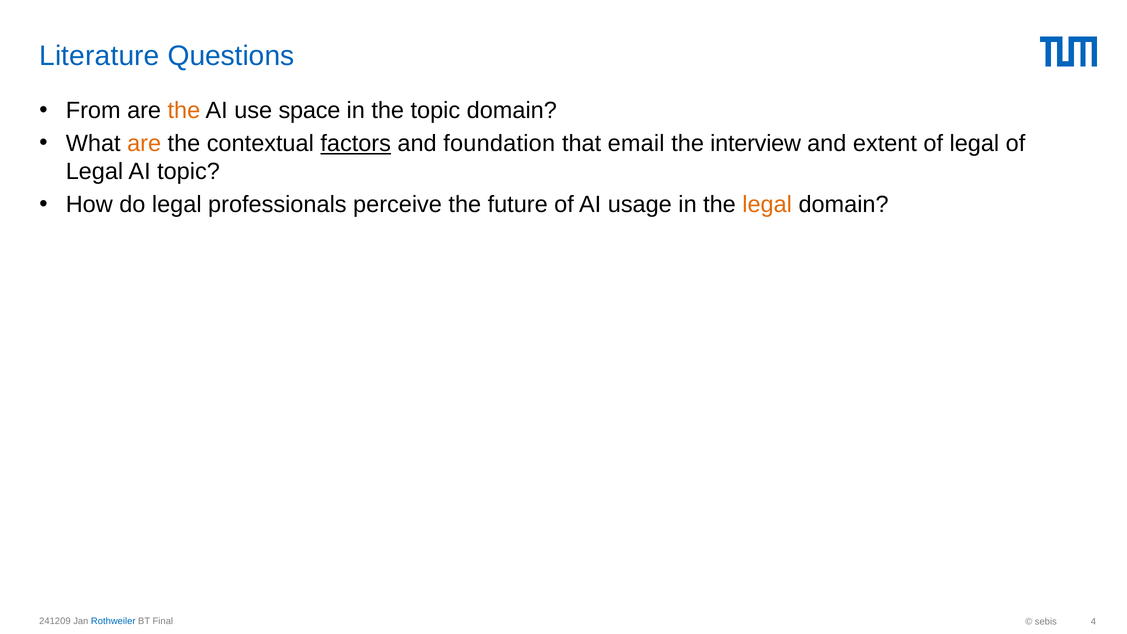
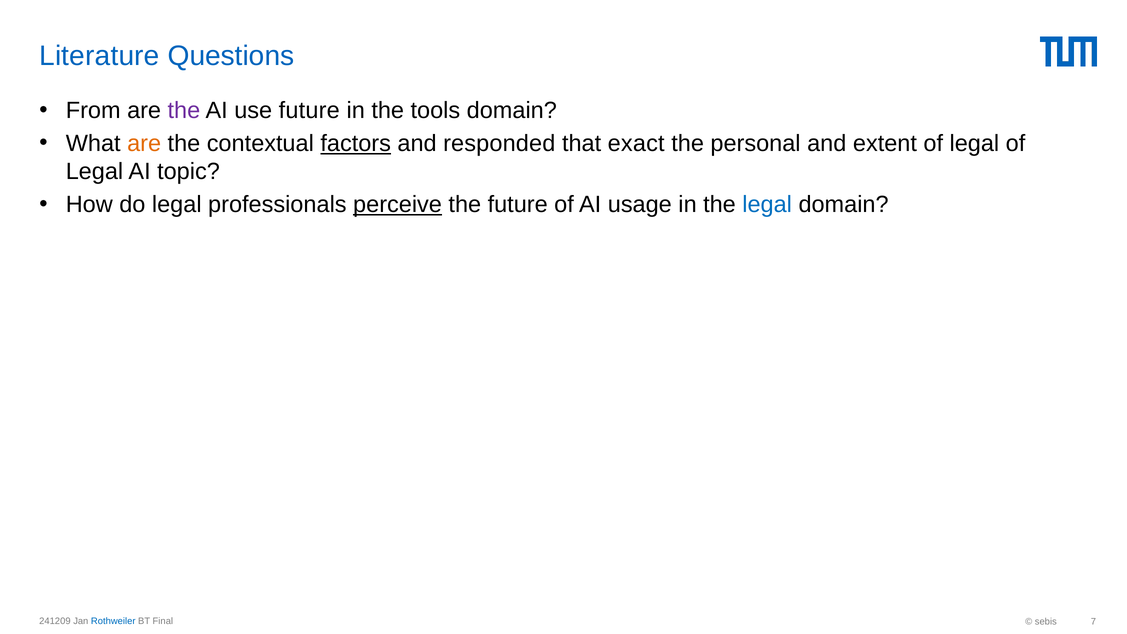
the at (184, 111) colour: orange -> purple
use space: space -> future
the topic: topic -> tools
foundation: foundation -> responded
email: email -> exact
interview: interview -> personal
perceive underline: none -> present
legal at (767, 205) colour: orange -> blue
4: 4 -> 7
